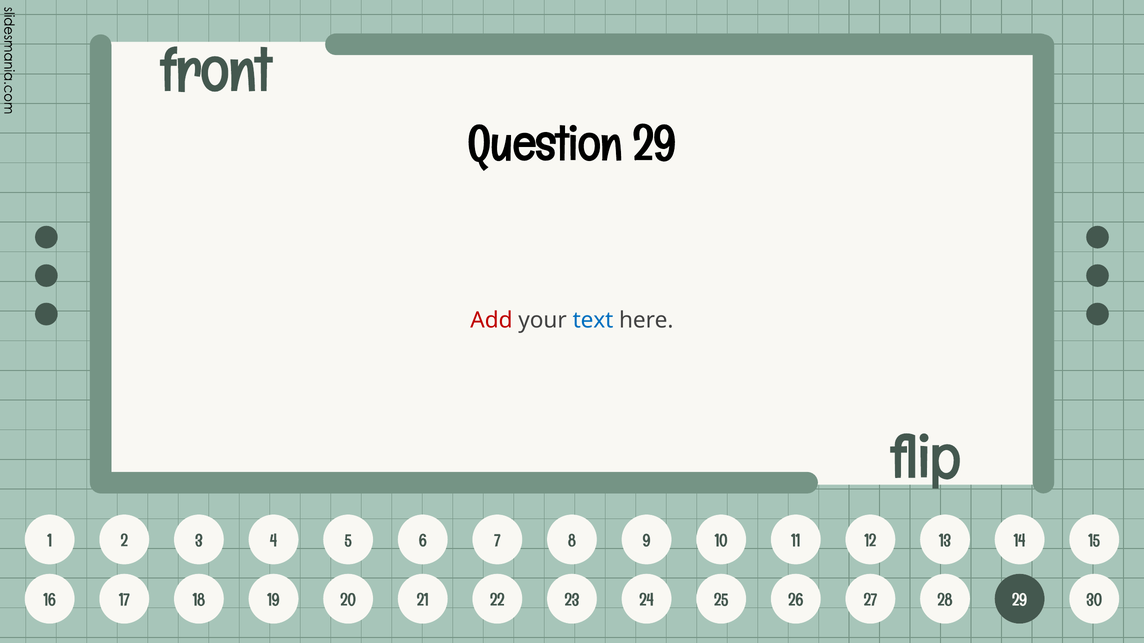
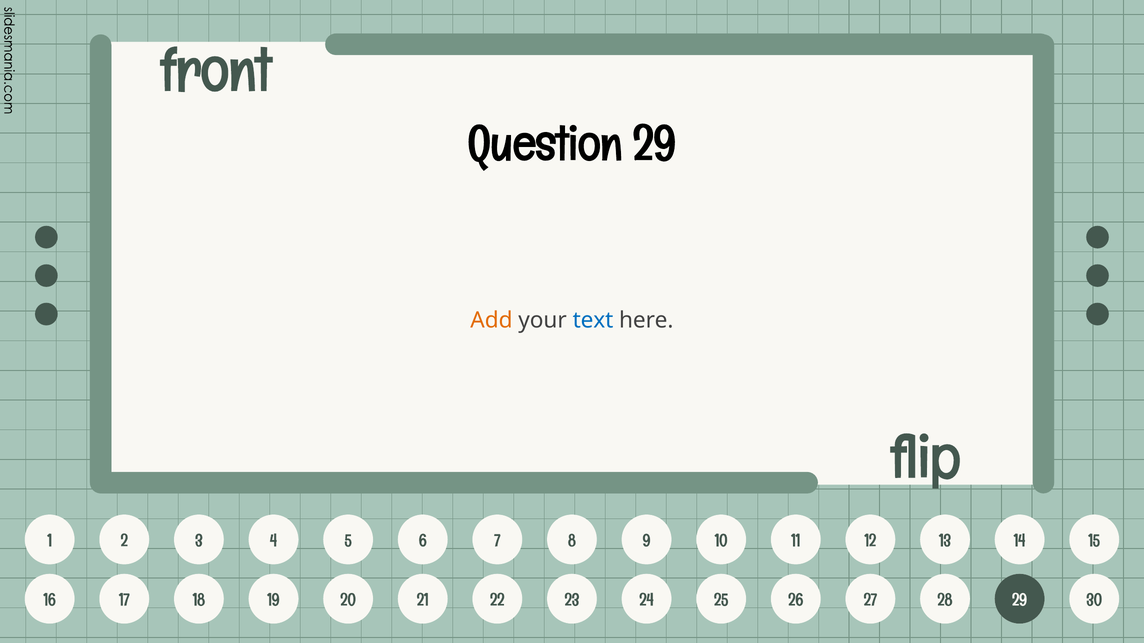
Add colour: red -> orange
